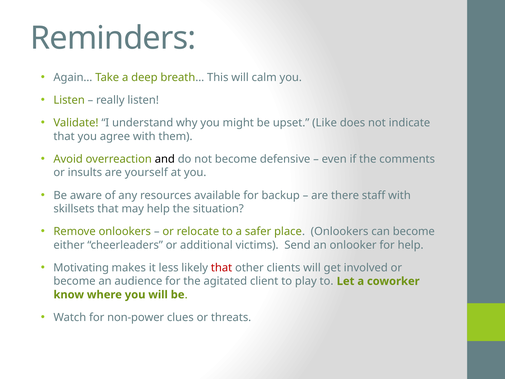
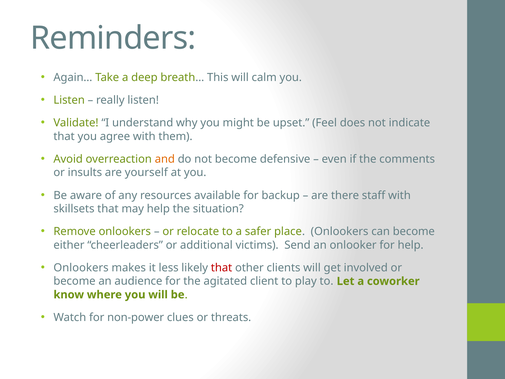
Like: Like -> Feel
and colour: black -> orange
Motivating at (81, 268): Motivating -> Onlookers
